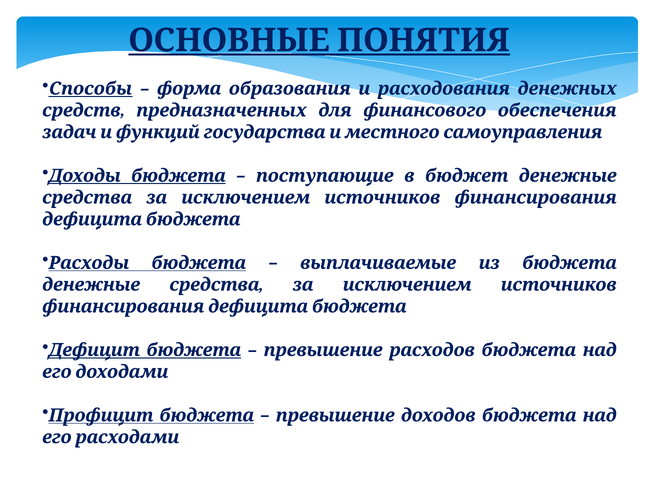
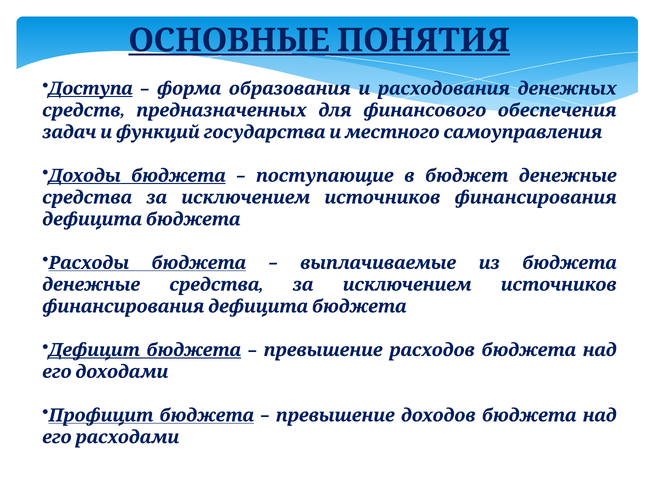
Способы: Способы -> Доступа
